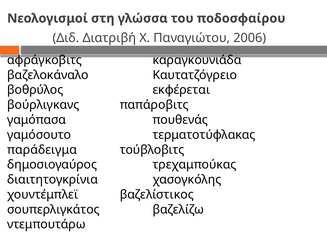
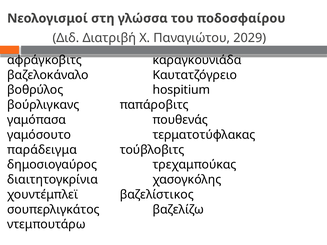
2006: 2006 -> 2029
εκφέρεται: εκφέρεται -> hospitium
